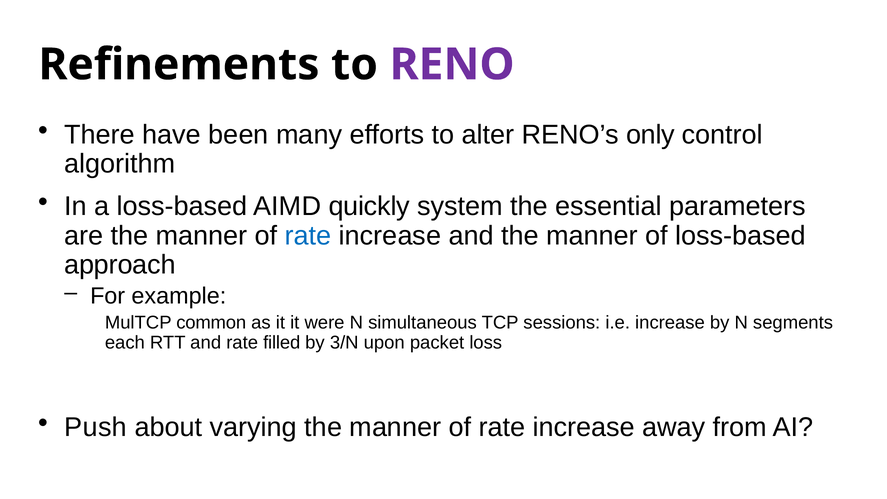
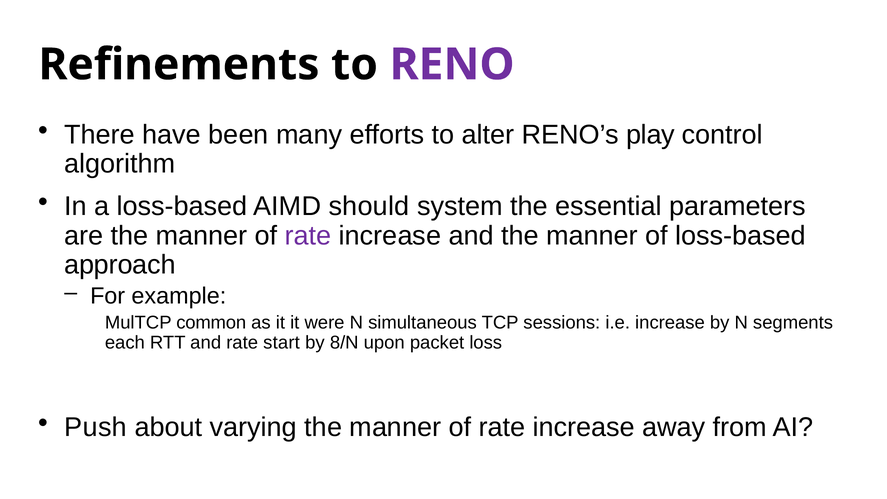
only: only -> play
quickly: quickly -> should
rate at (308, 236) colour: blue -> purple
filled: filled -> start
3/N: 3/N -> 8/N
